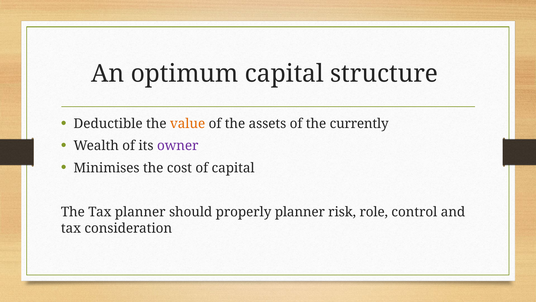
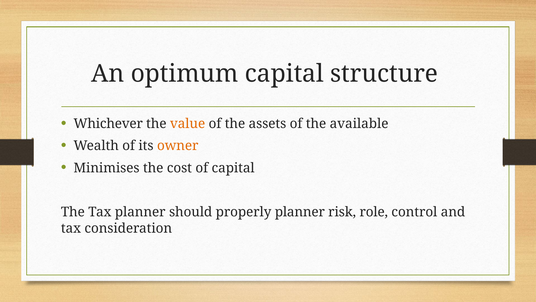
Deductible: Deductible -> Whichever
currently: currently -> available
owner colour: purple -> orange
